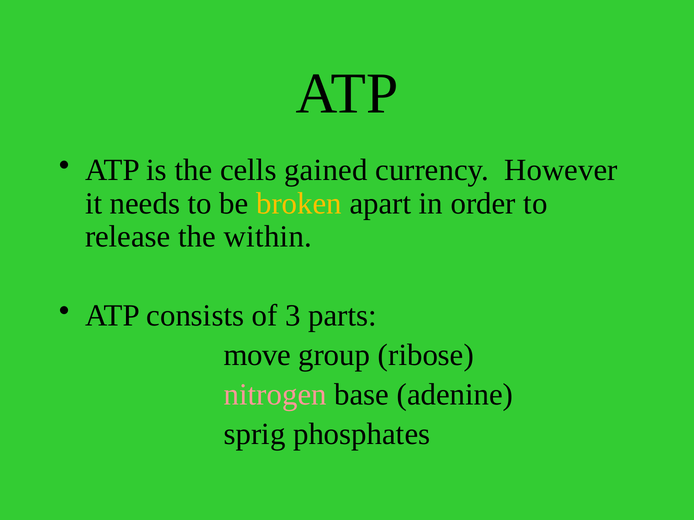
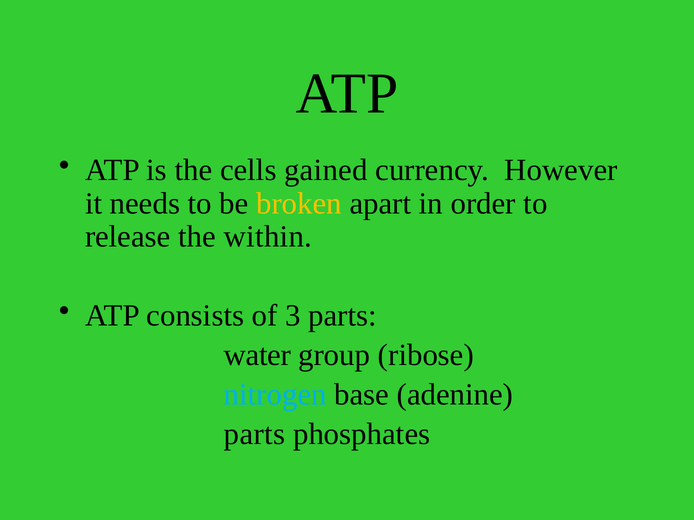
move: move -> water
nitrogen colour: pink -> light blue
sprig at (255, 434): sprig -> parts
